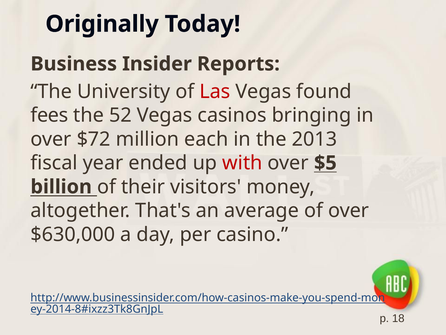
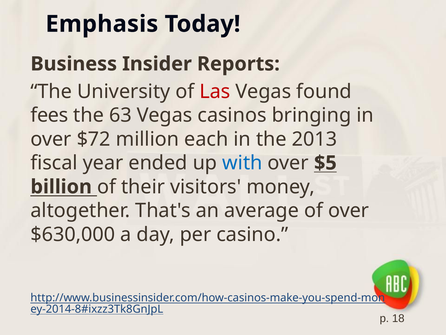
Originally: Originally -> Emphasis
52: 52 -> 63
with colour: red -> blue
